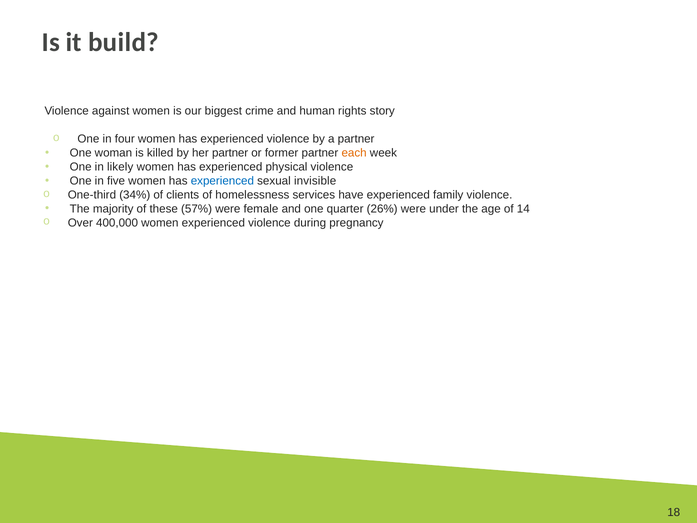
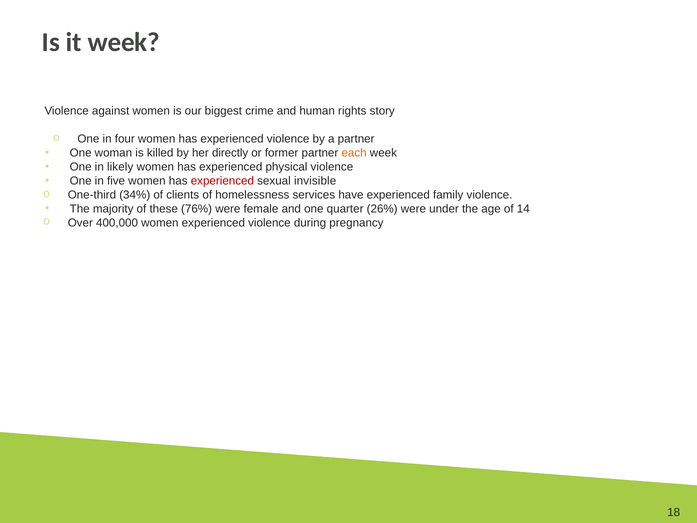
it build: build -> week
her partner: partner -> directly
experienced at (222, 181) colour: blue -> red
57%: 57% -> 76%
